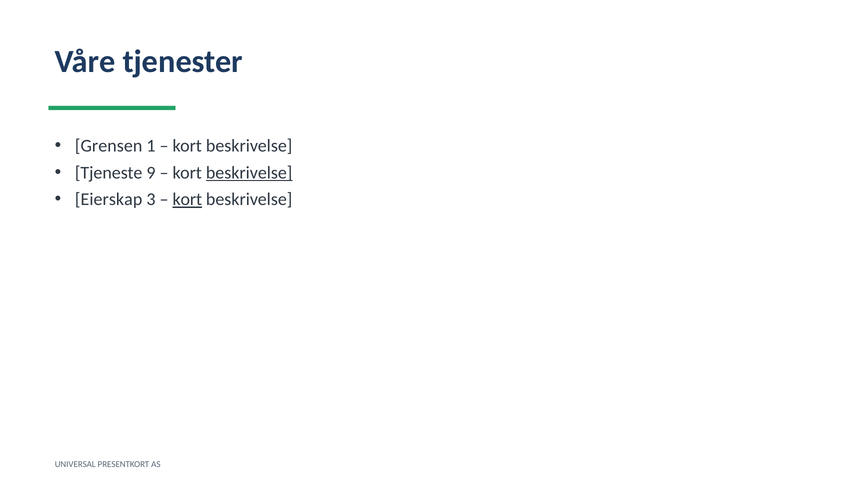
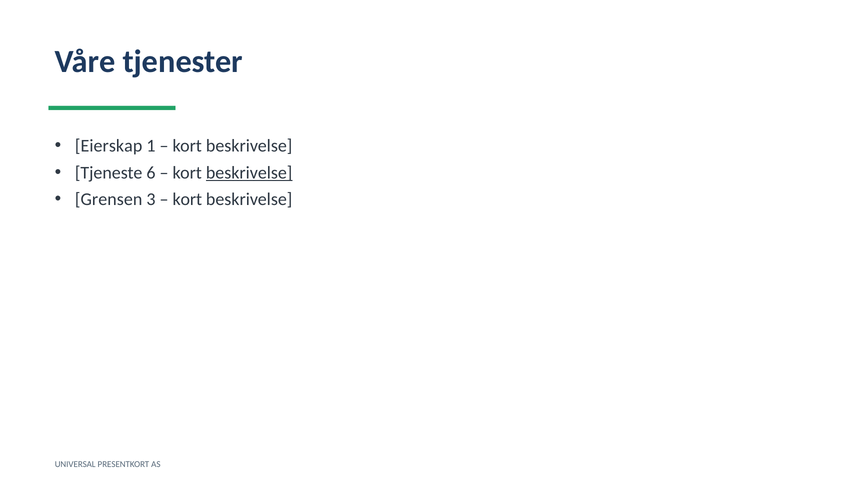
Grensen: Grensen -> Eierskap
9: 9 -> 6
Eierskap: Eierskap -> Grensen
kort at (187, 200) underline: present -> none
